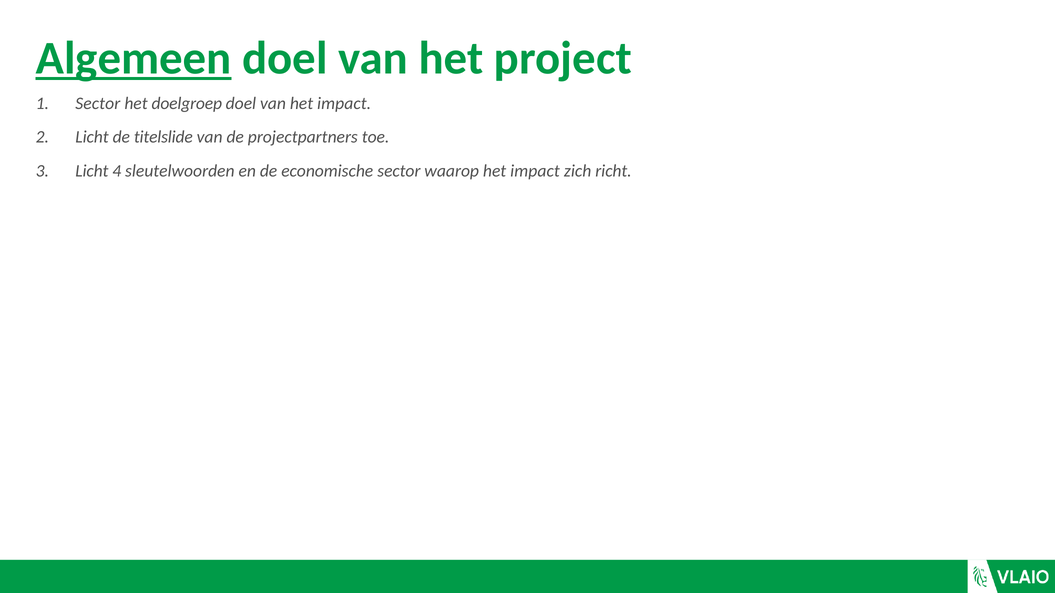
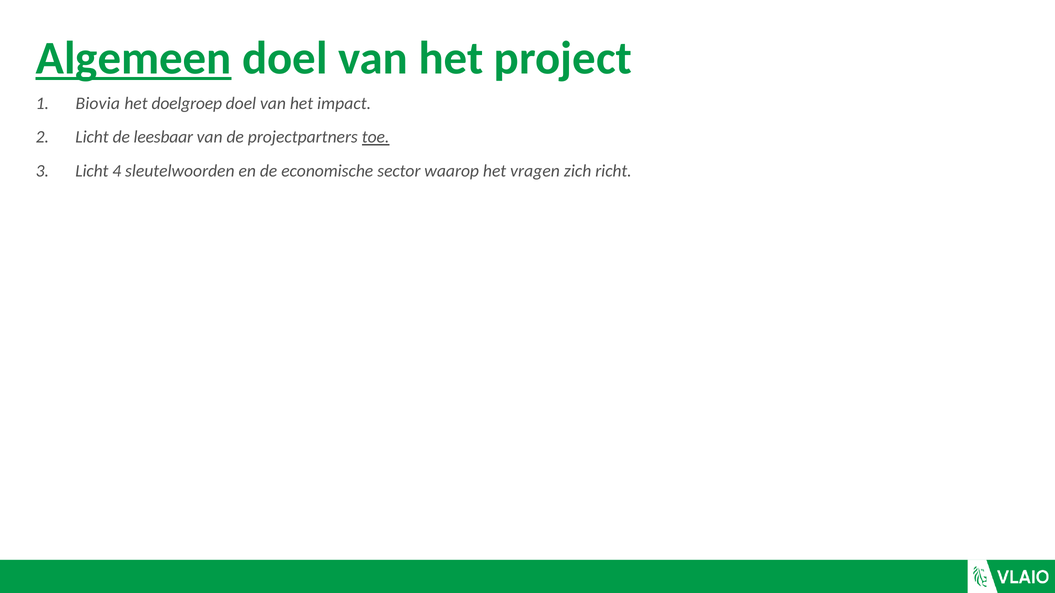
Sector at (98, 104): Sector -> Biovia
titelslide: titelslide -> leesbaar
toe underline: none -> present
waarop het impact: impact -> vragen
